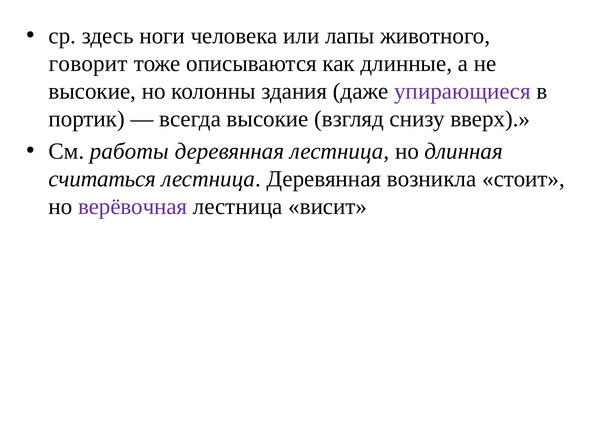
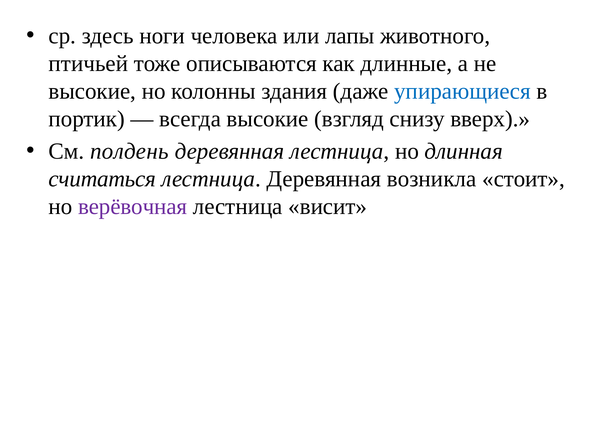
говорит: говорит -> птичьей
упирающиеся colour: purple -> blue
работы: работы -> полдень
